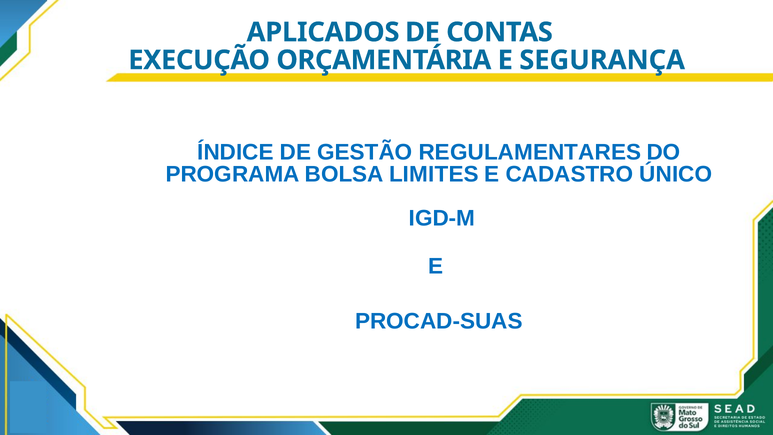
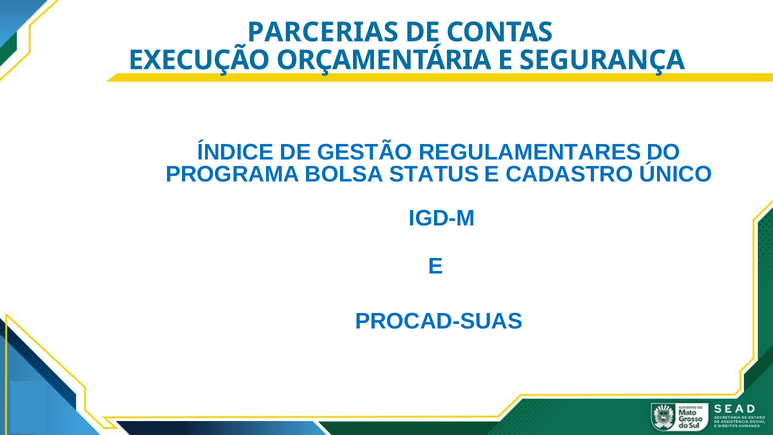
APLICADOS: APLICADOS -> PARCERIAS
LIMITES: LIMITES -> STATUS
